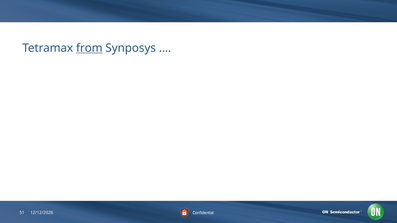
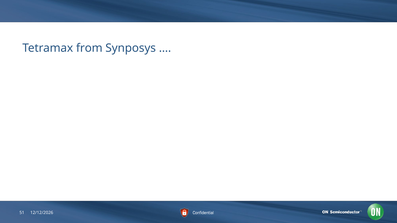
from underline: present -> none
